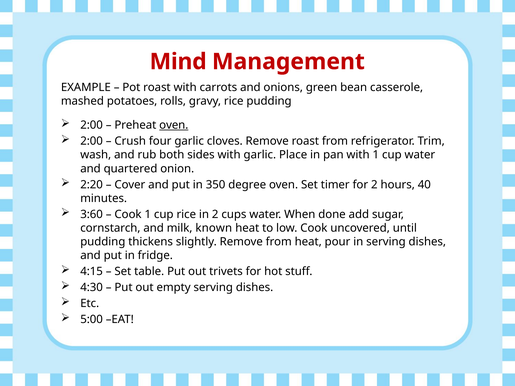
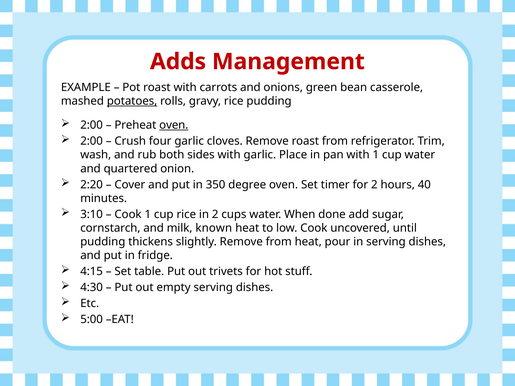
Mind: Mind -> Adds
potatoes underline: none -> present
3:60: 3:60 -> 3:10
